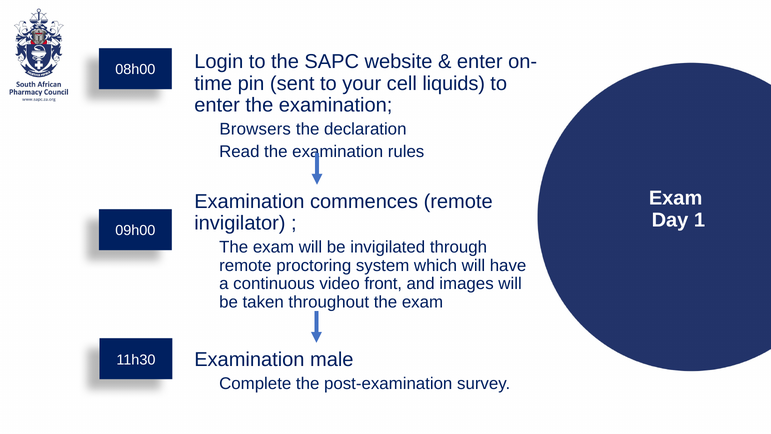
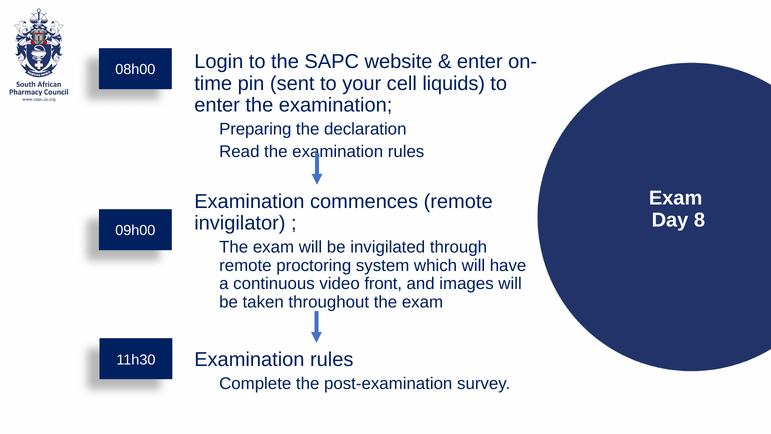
Browsers: Browsers -> Preparing
1: 1 -> 8
male at (332, 359): male -> rules
